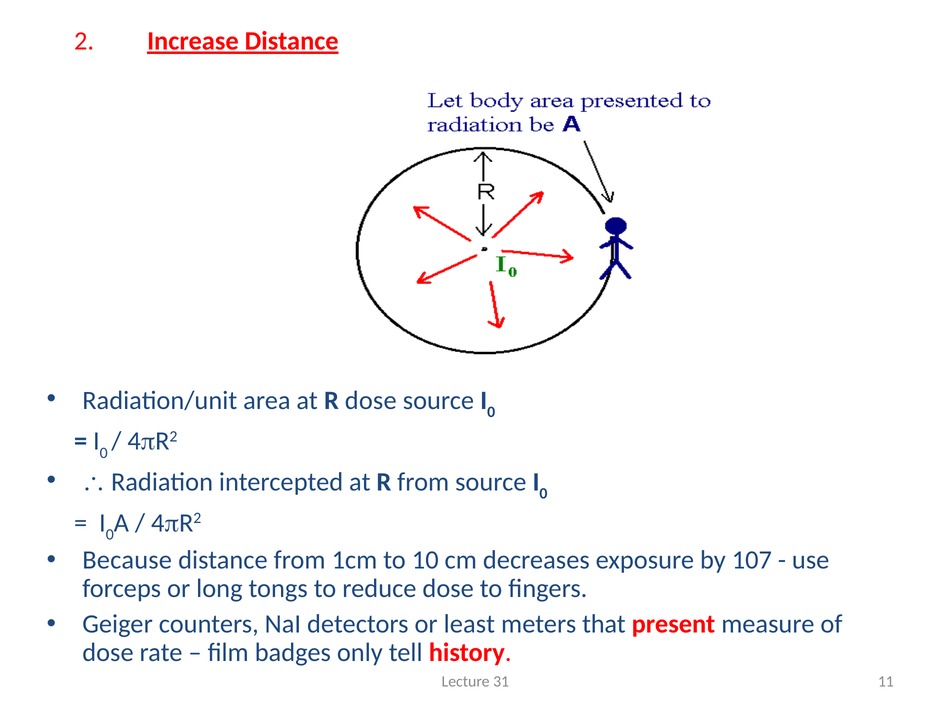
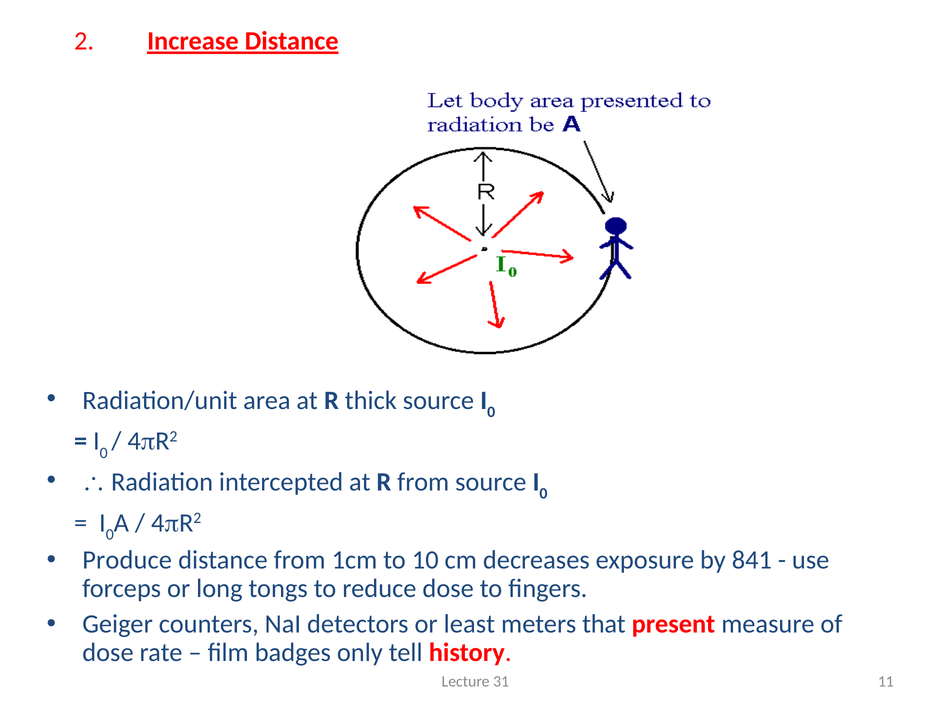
R dose: dose -> thick
Because: Because -> Produce
107: 107 -> 841
